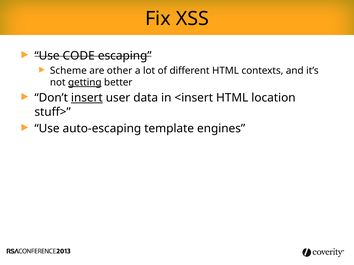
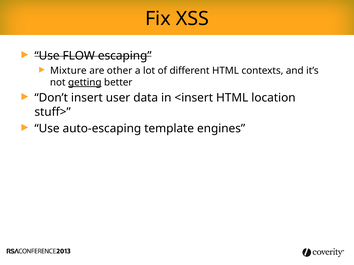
CODE: CODE -> FLOW
Scheme: Scheme -> Mixture
insert underline: present -> none
